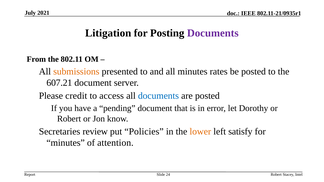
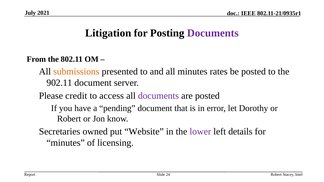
607.21: 607.21 -> 902.11
documents at (158, 96) colour: blue -> purple
review: review -> owned
Policies: Policies -> Website
lower colour: orange -> purple
satisfy: satisfy -> details
attention: attention -> licensing
